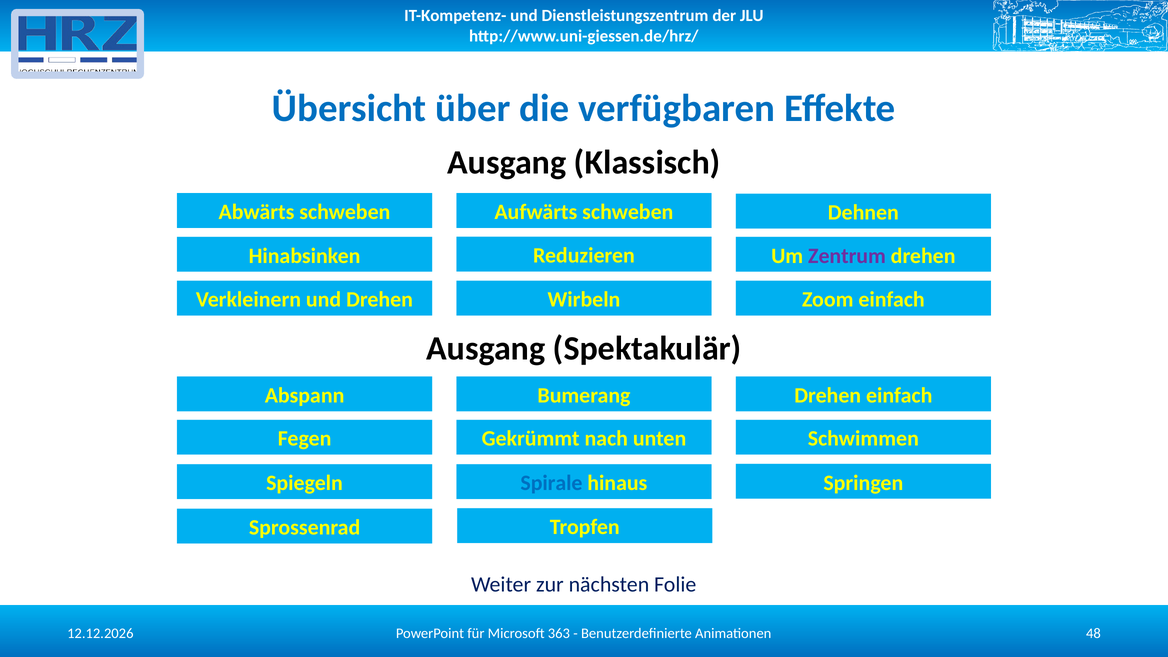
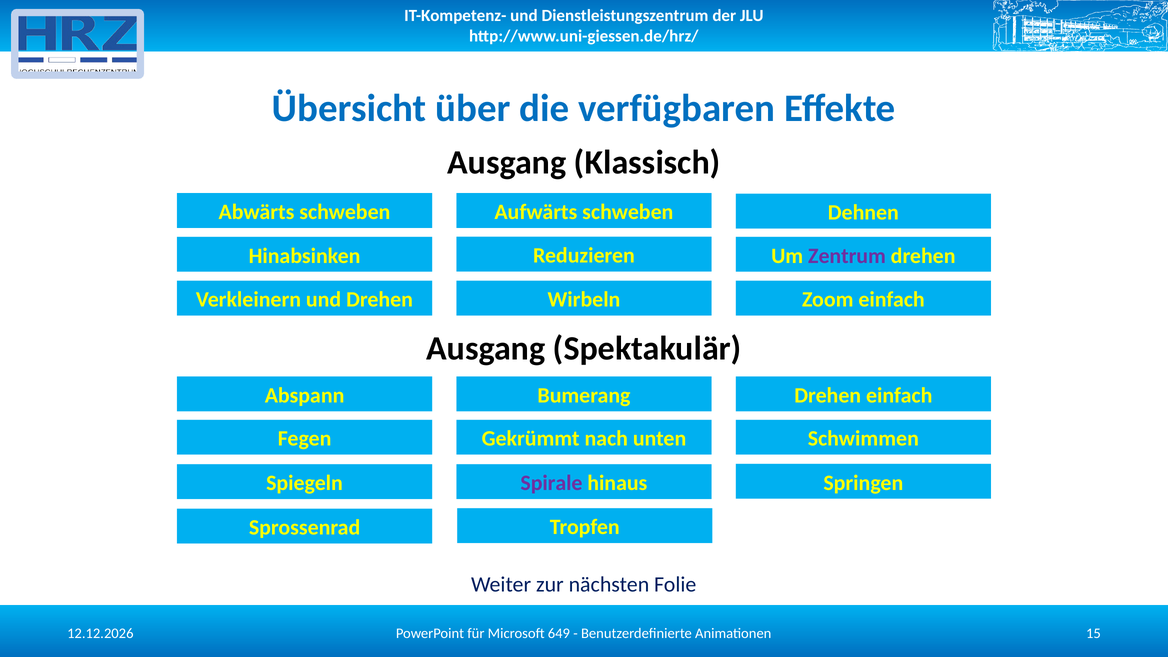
Spirale colour: blue -> purple
363: 363 -> 649
48: 48 -> 15
